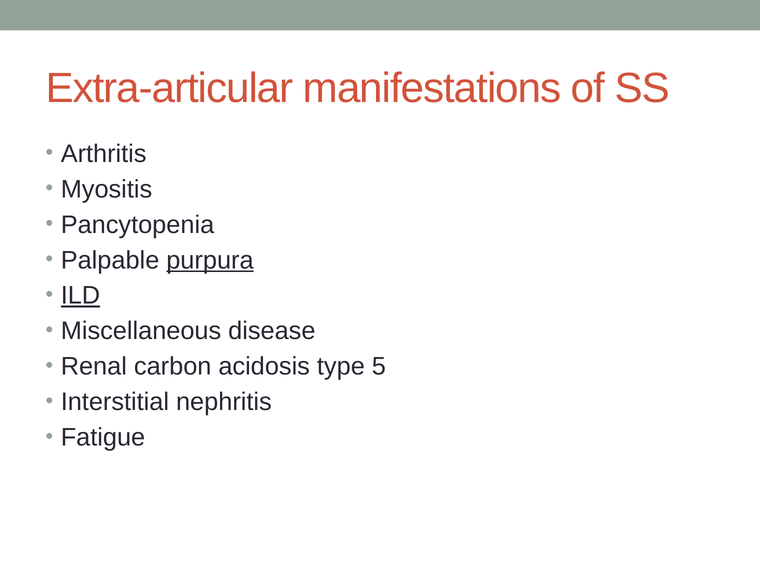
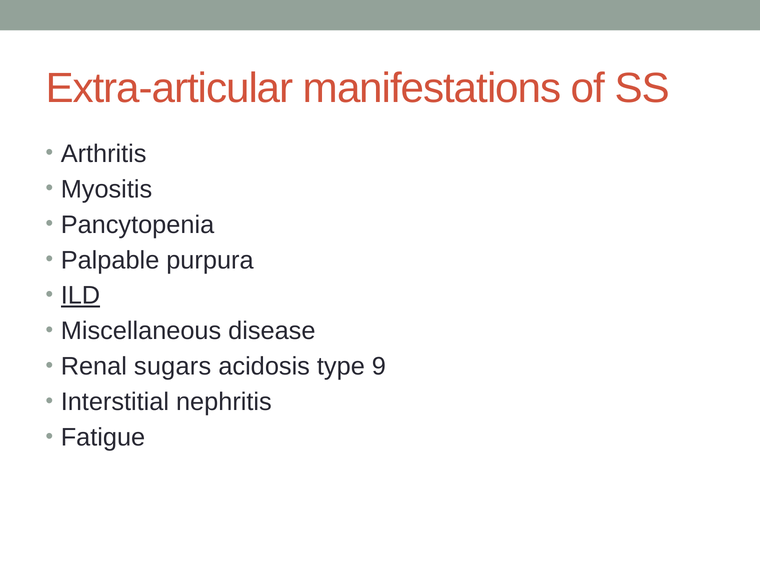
purpura underline: present -> none
carbon: carbon -> sugars
5: 5 -> 9
